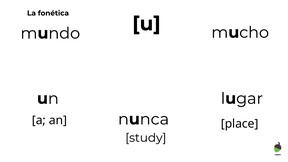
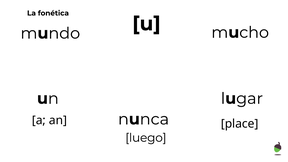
study: study -> luego
